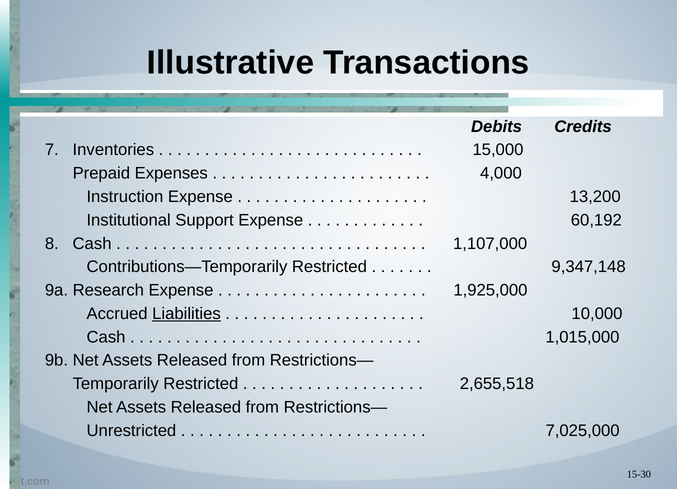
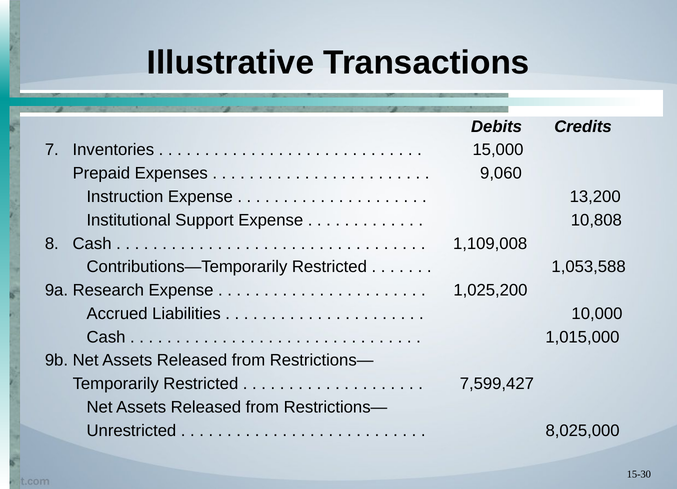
4,000: 4,000 -> 9,060
60,192: 60,192 -> 10,808
1,107,000: 1,107,000 -> 1,109,008
9,347,148: 9,347,148 -> 1,053,588
1,925,000: 1,925,000 -> 1,025,200
Liabilities underline: present -> none
2,655,518: 2,655,518 -> 7,599,427
7,025,000: 7,025,000 -> 8,025,000
